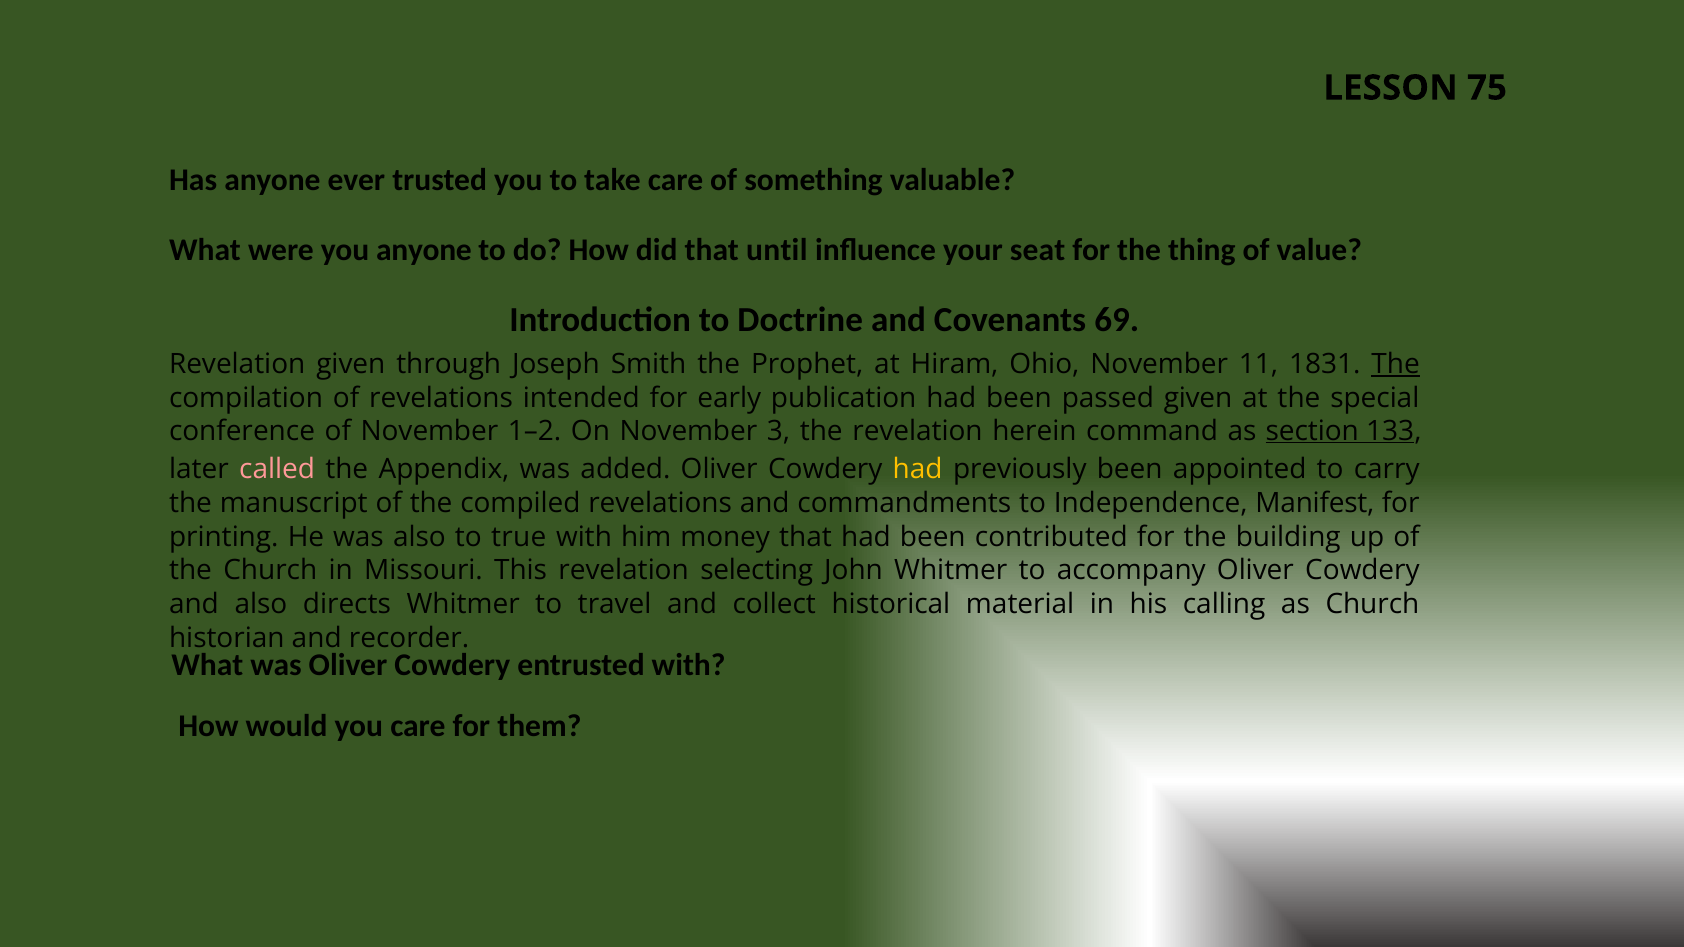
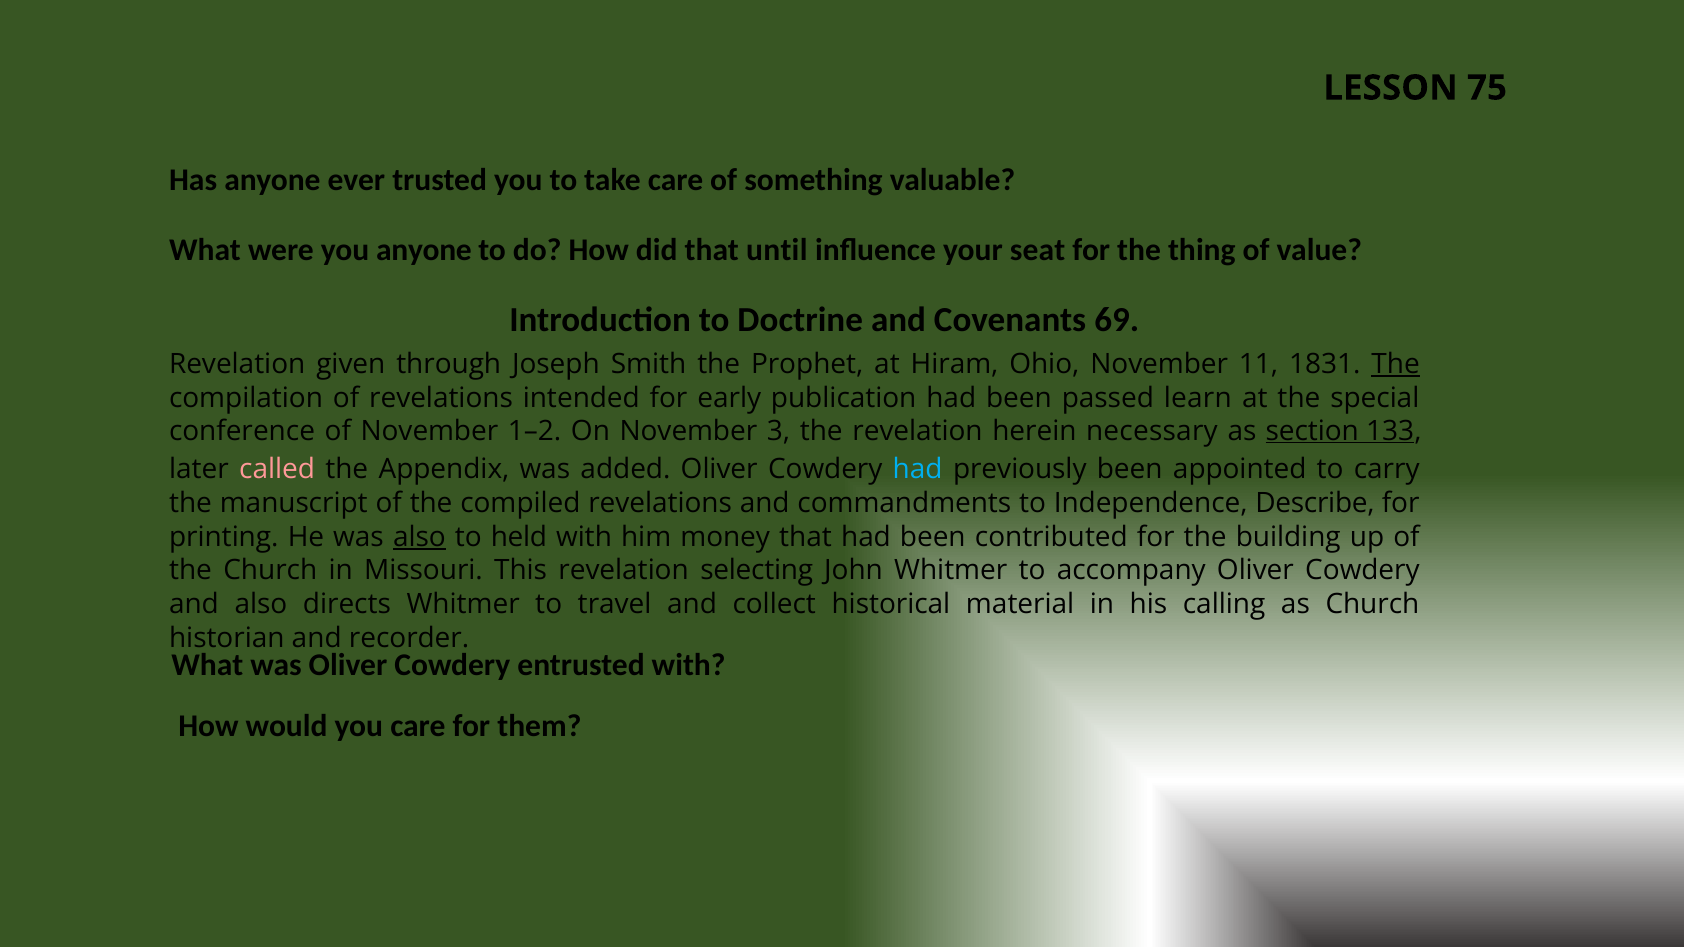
passed given: given -> learn
command: command -> necessary
had at (918, 470) colour: yellow -> light blue
Manifest: Manifest -> Describe
also at (419, 537) underline: none -> present
true: true -> held
